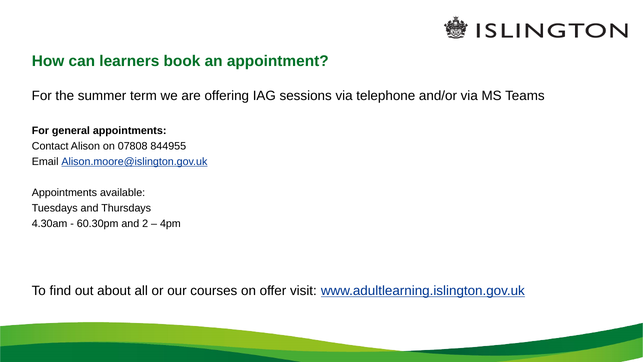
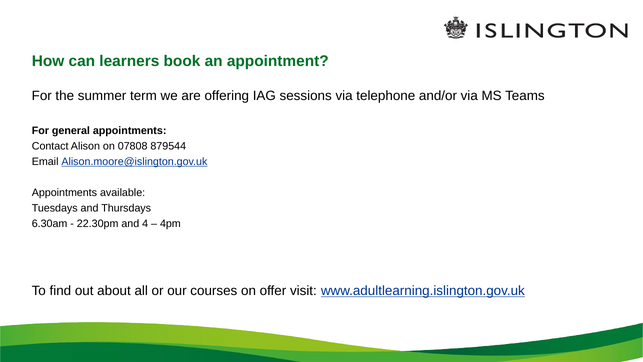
844955: 844955 -> 879544
4.30am: 4.30am -> 6.30am
60.30pm: 60.30pm -> 22.30pm
2: 2 -> 4
